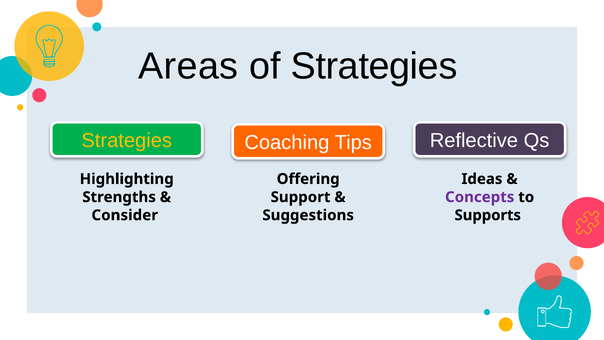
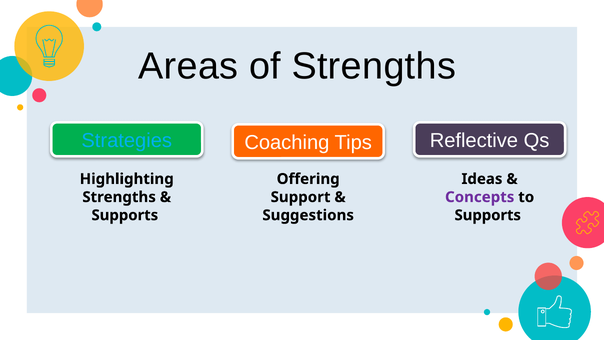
of Strategies: Strategies -> Strengths
Strategies at (127, 141) colour: yellow -> light blue
Consider at (125, 215): Consider -> Supports
